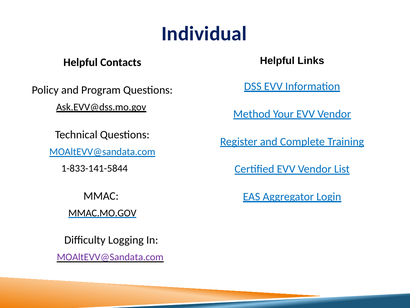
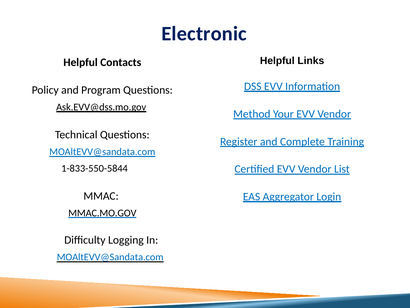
Individual: Individual -> Electronic
1-833-141-5844: 1-833-141-5844 -> 1-833-550-5844
MOAltEVV@Sandata.com at (110, 257) colour: purple -> blue
